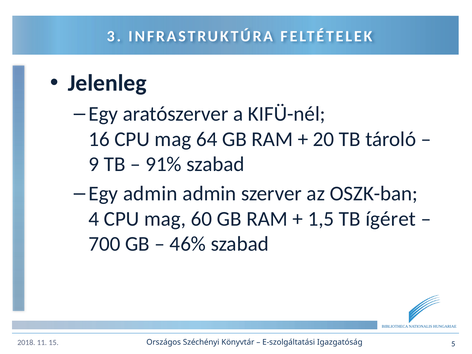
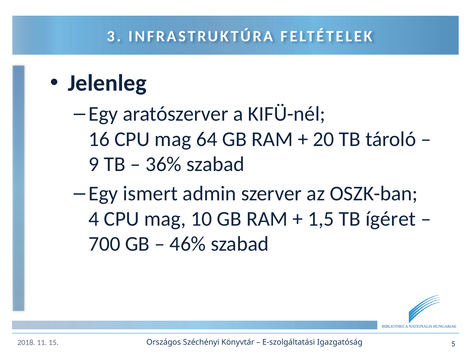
91%: 91% -> 36%
Egy admin: admin -> ismert
60: 60 -> 10
